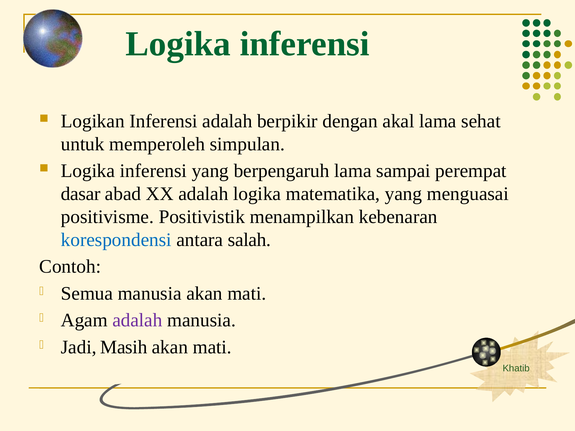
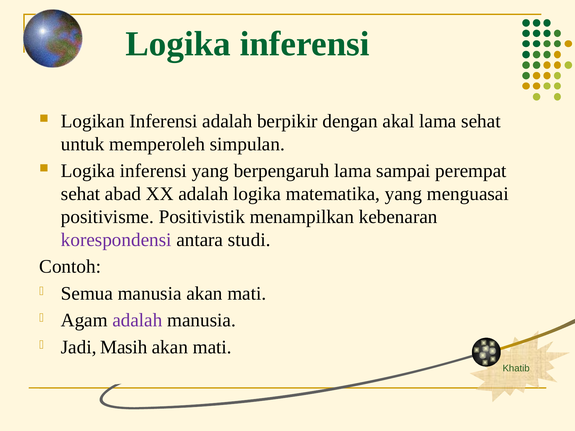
dasar at (81, 194): dasar -> sehat
korespondensi colour: blue -> purple
salah: salah -> studi
